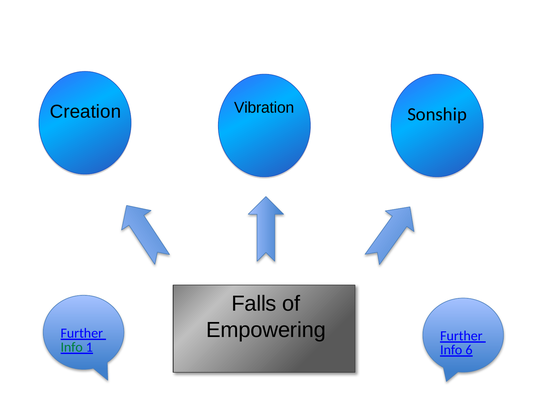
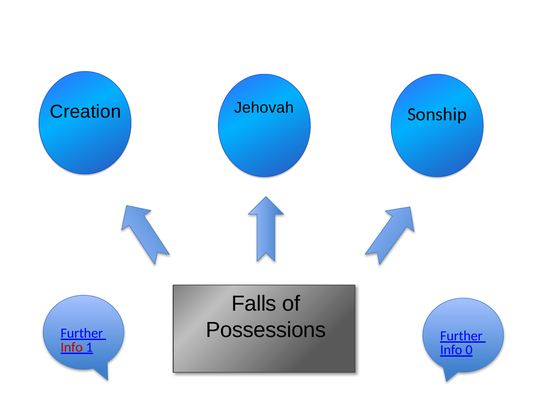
Vibration: Vibration -> Jehovah
Empowering: Empowering -> Possessions
Info at (72, 347) colour: green -> red
6: 6 -> 0
